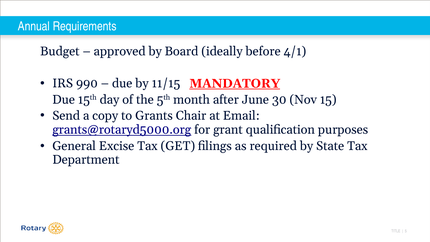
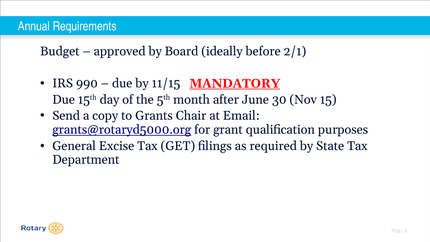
4/1: 4/1 -> 2/1
